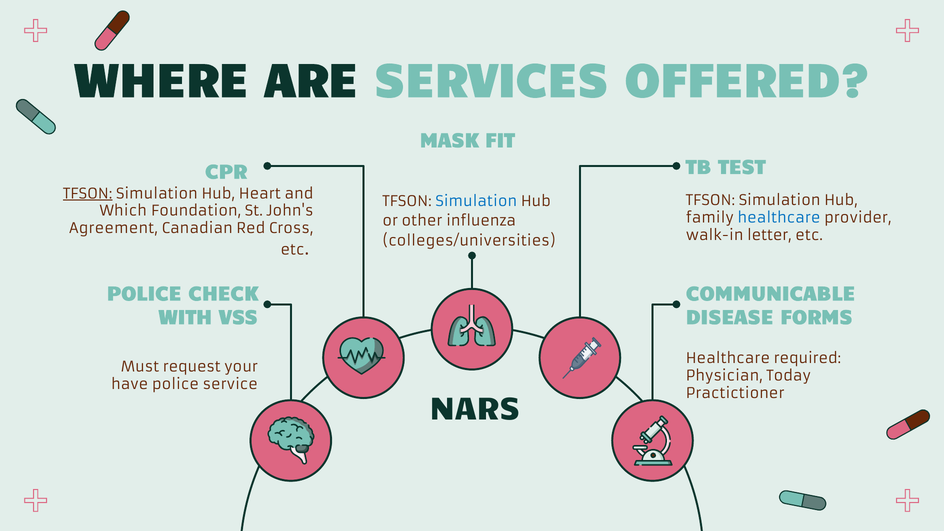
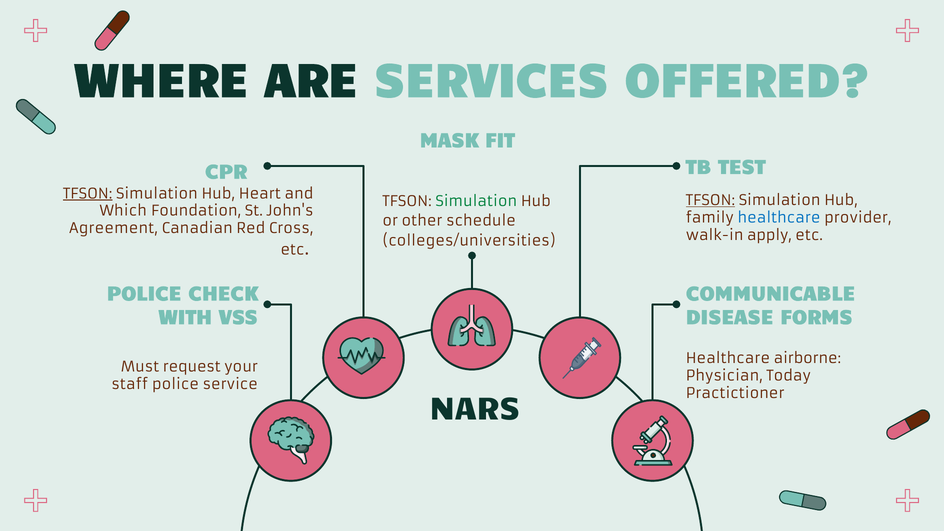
TFSON at (710, 201) underline: none -> present
Simulation at (476, 201) colour: blue -> green
influenza: influenza -> schedule
letter: letter -> apply
required: required -> airborne
have: have -> staff
